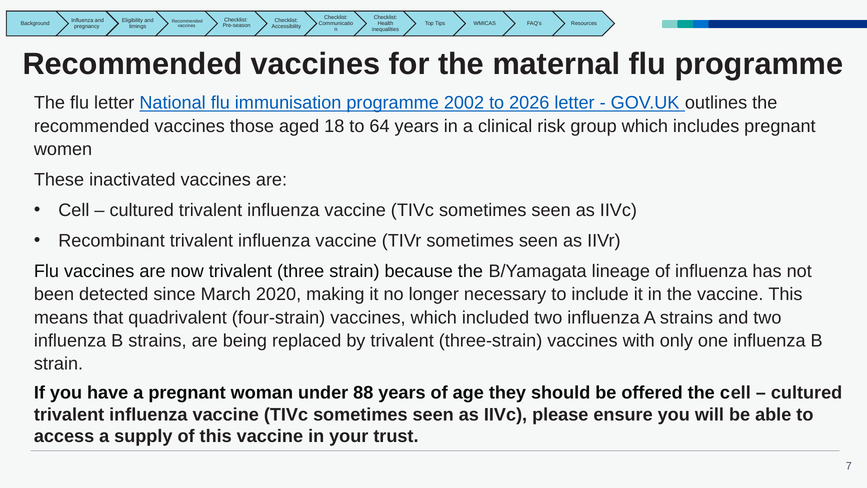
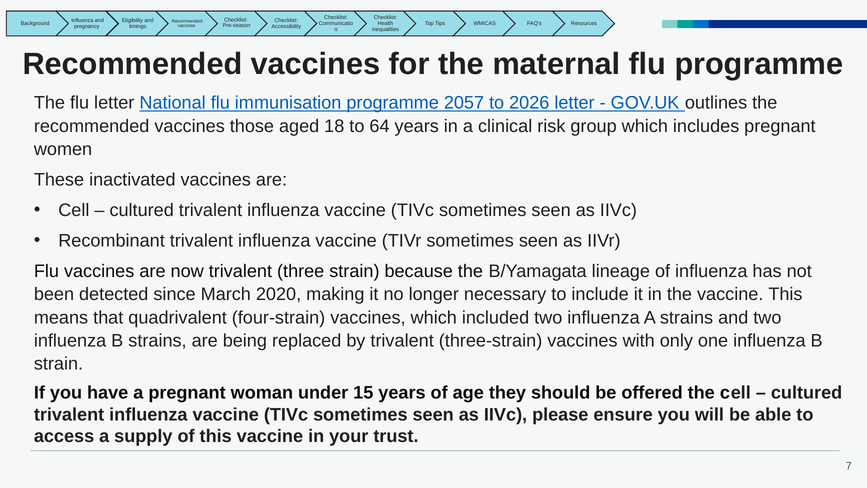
2002: 2002 -> 2057
88: 88 -> 15
